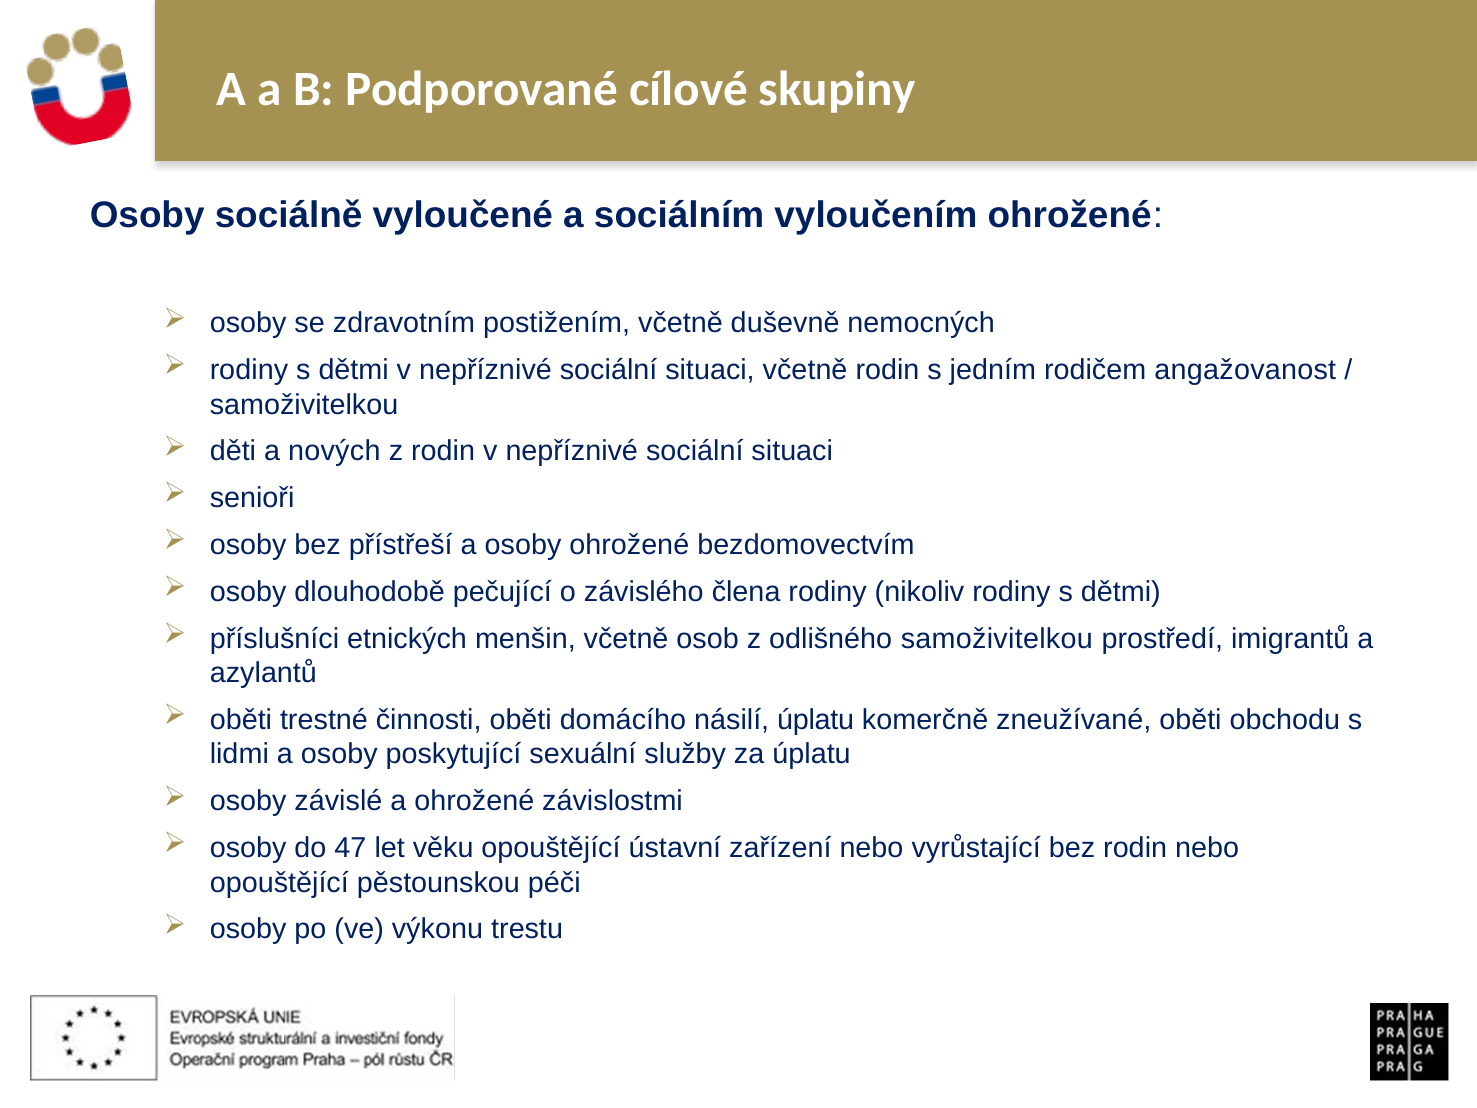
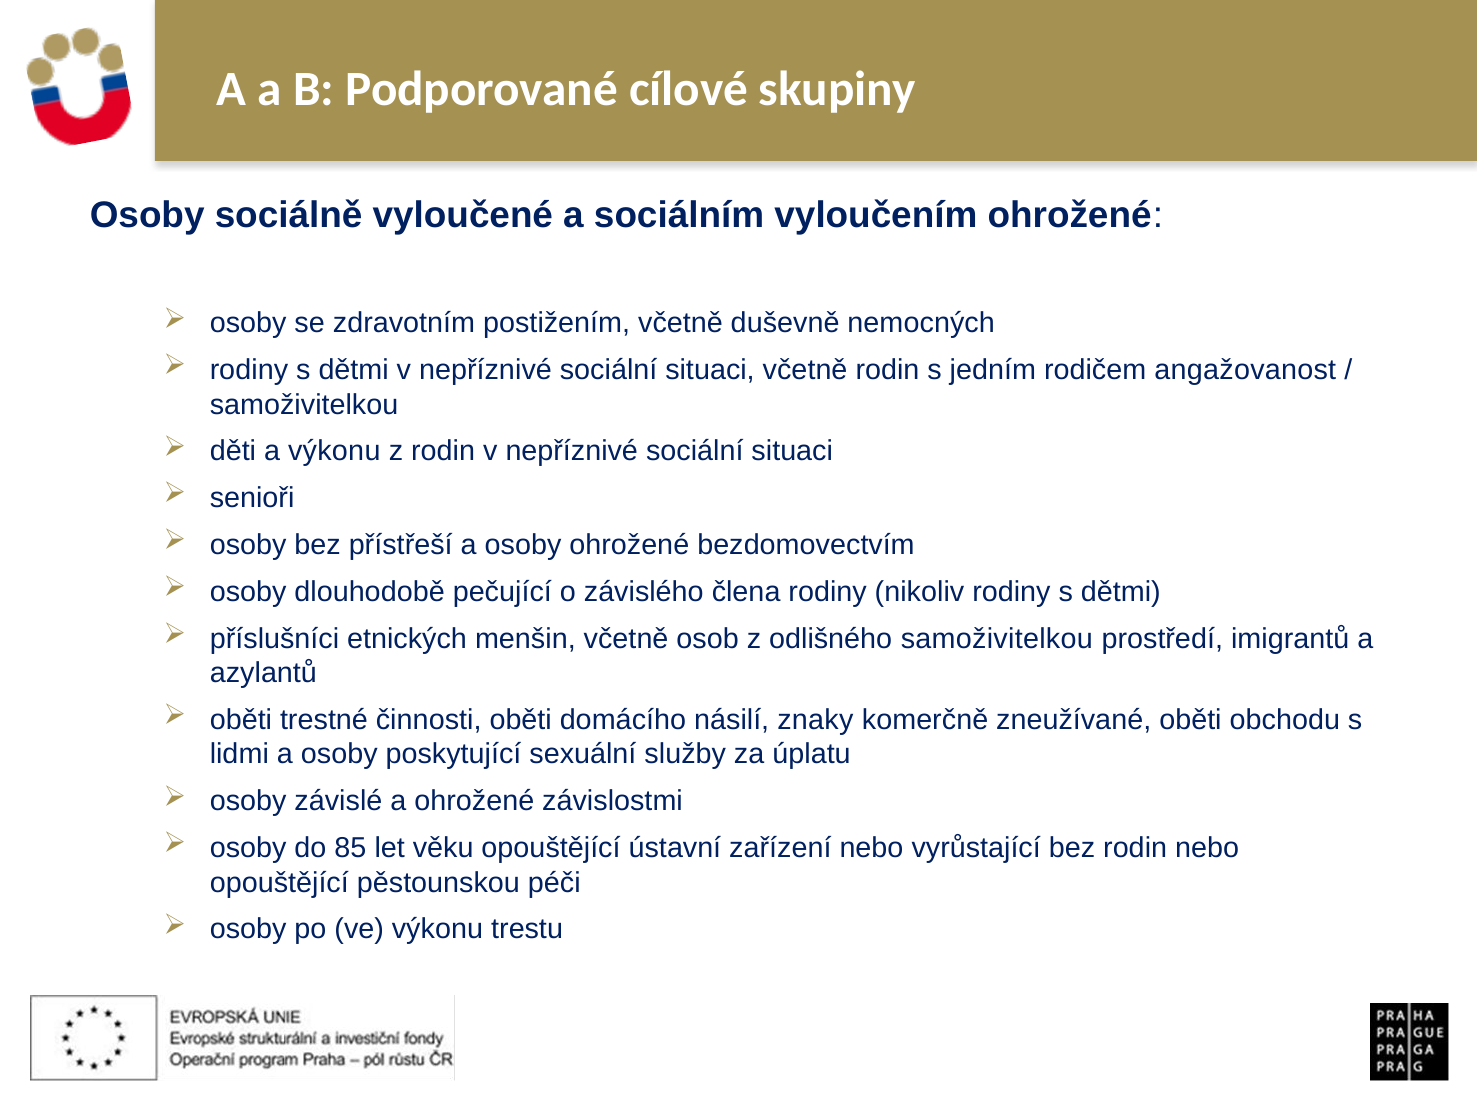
a nových: nových -> výkonu
násilí úplatu: úplatu -> znaky
47: 47 -> 85
